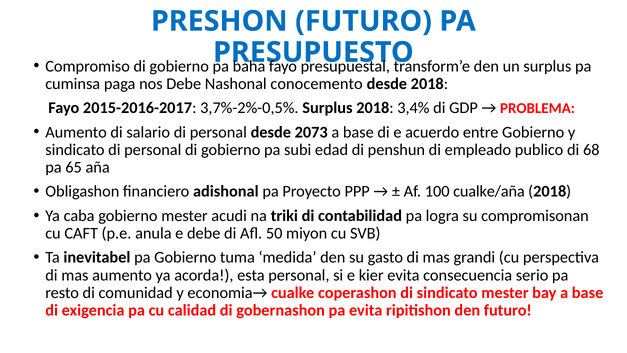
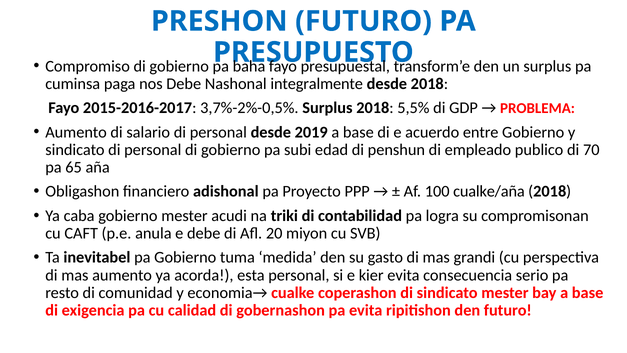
conocemento: conocemento -> integralmente
3,4%: 3,4% -> 5,5%
2073: 2073 -> 2019
68: 68 -> 70
50: 50 -> 20
